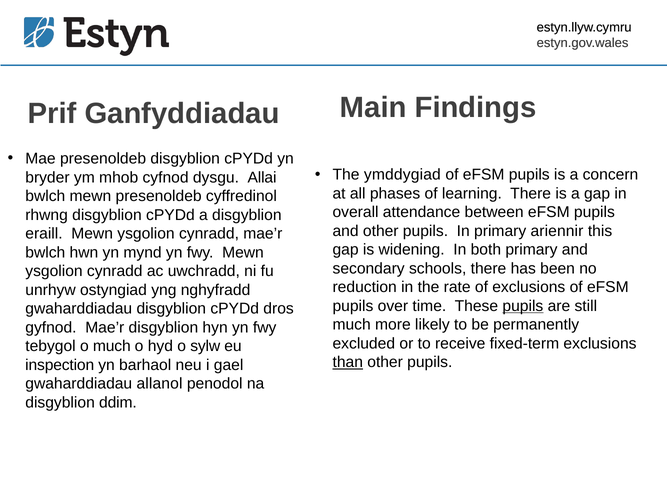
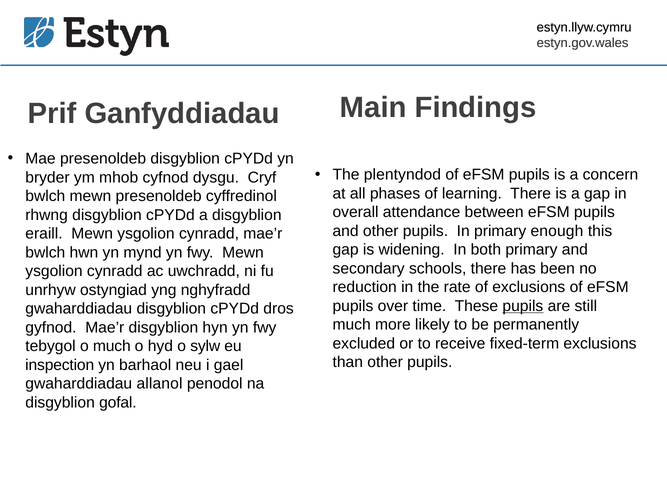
ymddygiad: ymddygiad -> plentyndod
Allai: Allai -> Cryf
ariennir: ariennir -> enough
than underline: present -> none
ddim: ddim -> gofal
